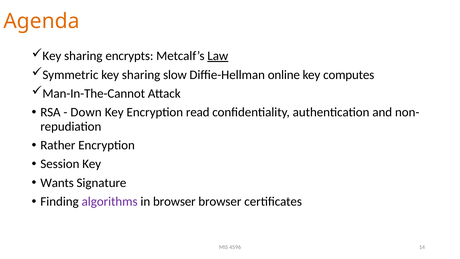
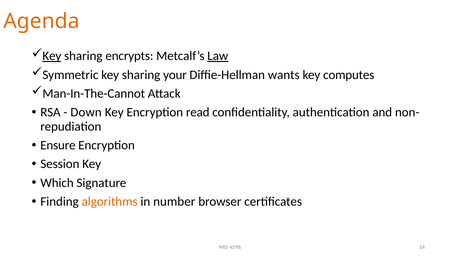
Key at (52, 56) underline: none -> present
slow: slow -> your
online: online -> wants
Rather: Rather -> Ensure
Wants: Wants -> Which
algorithms colour: purple -> orange
in browser: browser -> number
